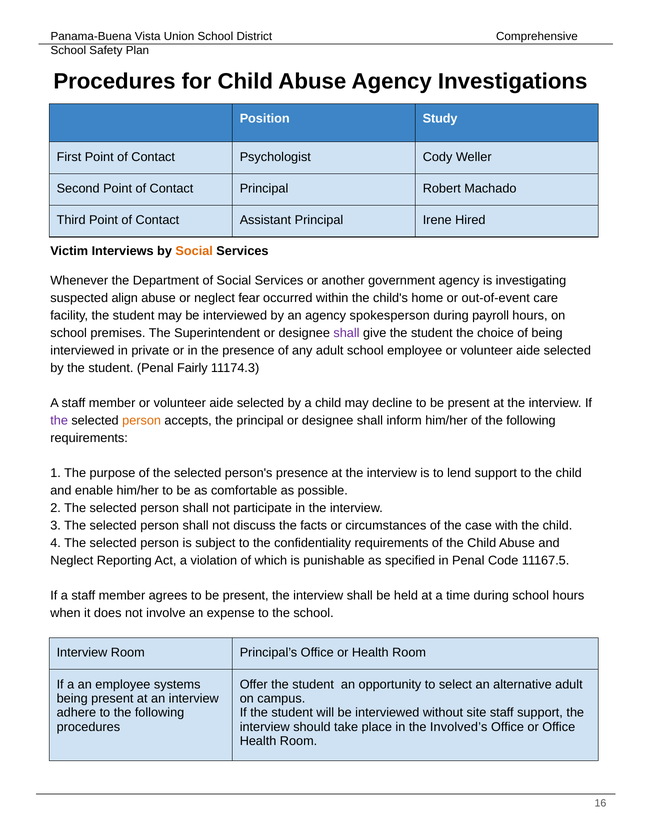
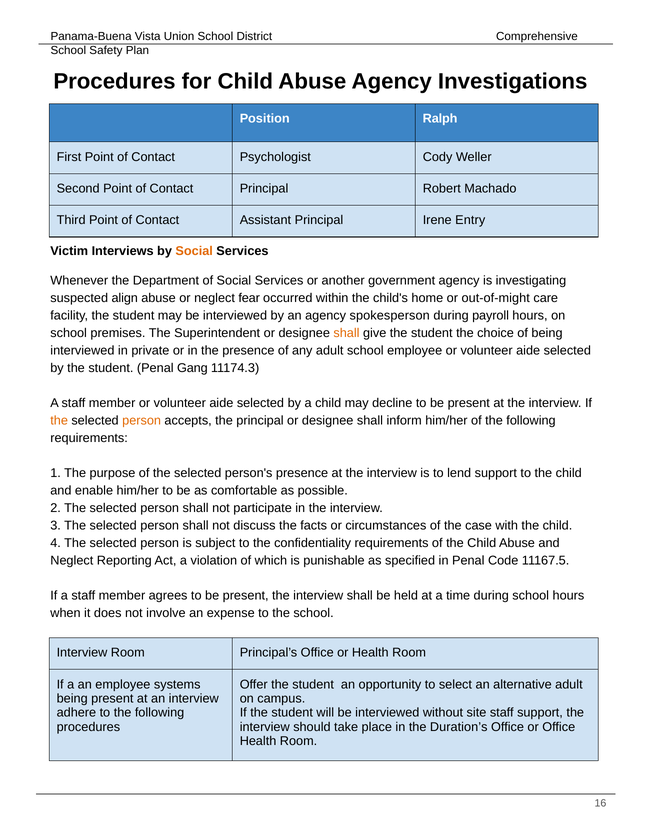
Study: Study -> Ralph
Hired: Hired -> Entry
out-of-event: out-of-event -> out-of-might
shall at (346, 333) colour: purple -> orange
Fairly: Fairly -> Gang
the at (59, 421) colour: purple -> orange
Involved’s: Involved’s -> Duration’s
